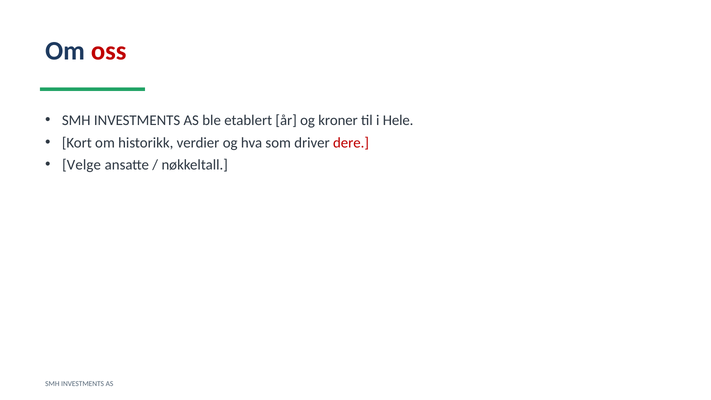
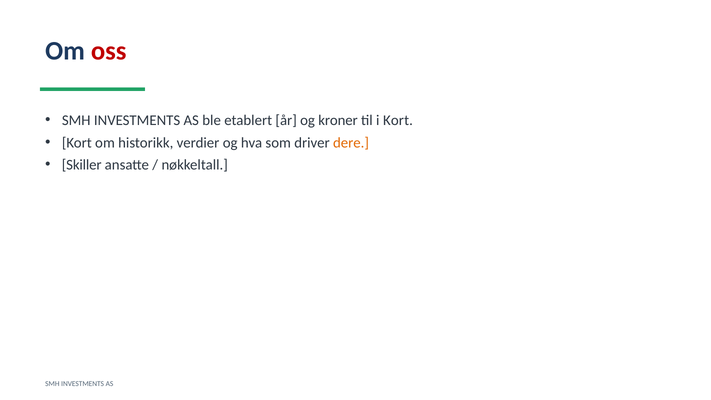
i Hele: Hele -> Kort
dere colour: red -> orange
Velge: Velge -> Skiller
